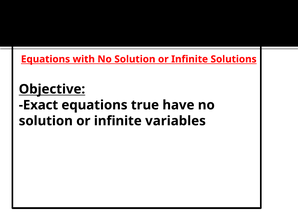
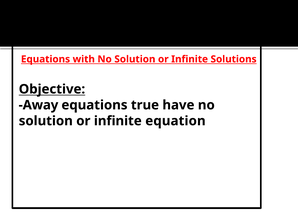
Exact: Exact -> Away
variables: variables -> equation
